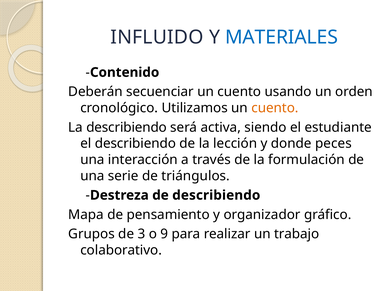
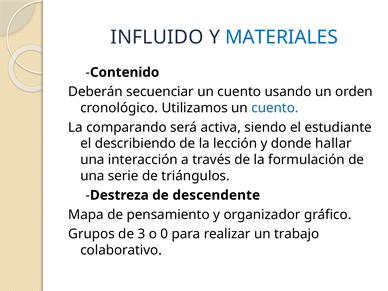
cuento at (275, 108) colour: orange -> blue
La describiendo: describiendo -> comparando
peces: peces -> hallar
de describiendo: describiendo -> descendente
9: 9 -> 0
